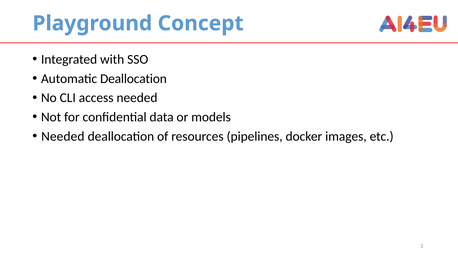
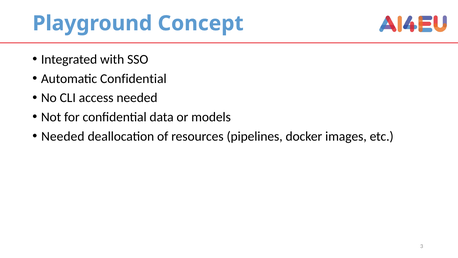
Automatic Deallocation: Deallocation -> Confidential
